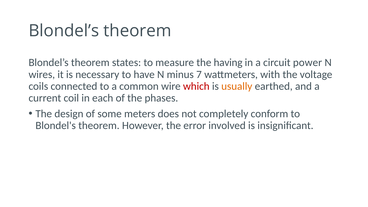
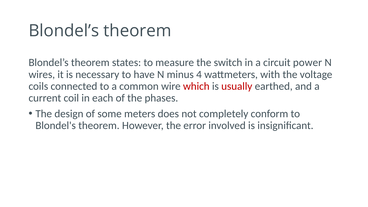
having: having -> switch
7: 7 -> 4
usually colour: orange -> red
